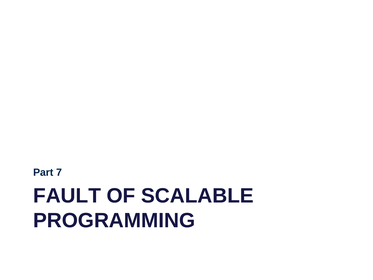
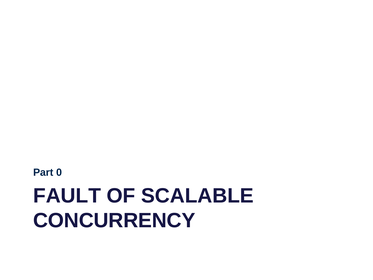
7: 7 -> 0
PROGRAMMING: PROGRAMMING -> CONCURRENCY
